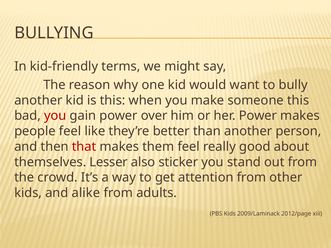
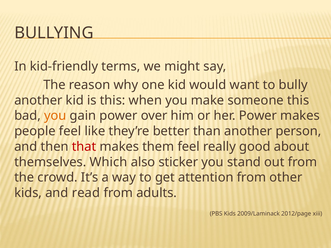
you at (55, 116) colour: red -> orange
Lesser: Lesser -> Which
alike: alike -> read
